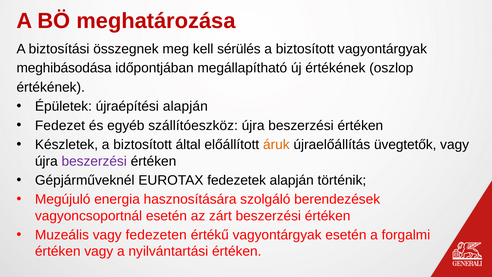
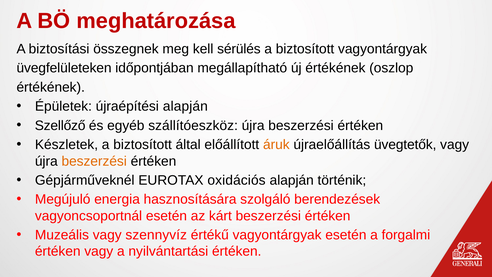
meghibásodása: meghibásodása -> üvegfelületeken
Fedezet: Fedezet -> Szellőző
beszerzési at (94, 161) colour: purple -> orange
fedezetek: fedezetek -> oxidációs
zárt: zárt -> kárt
fedezeten: fedezeten -> szennyvíz
